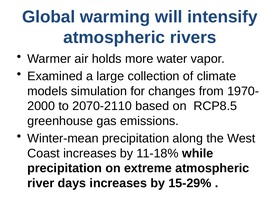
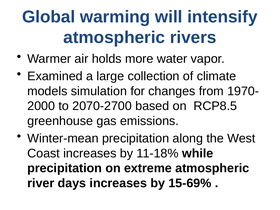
2070-2110: 2070-2110 -> 2070-2700
15-29%: 15-29% -> 15-69%
